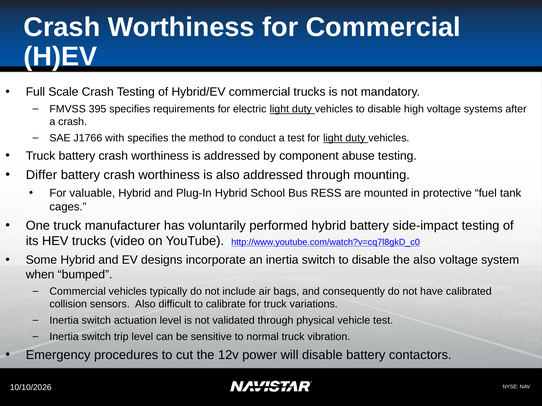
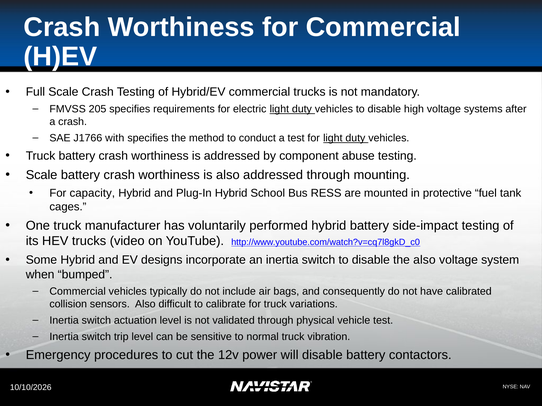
395: 395 -> 205
Differ at (41, 175): Differ -> Scale
valuable: valuable -> capacity
